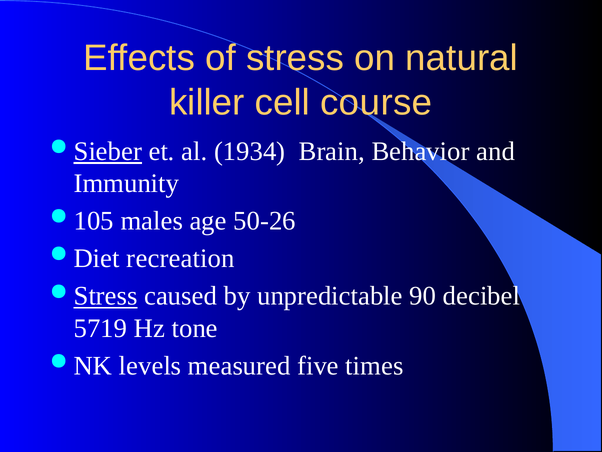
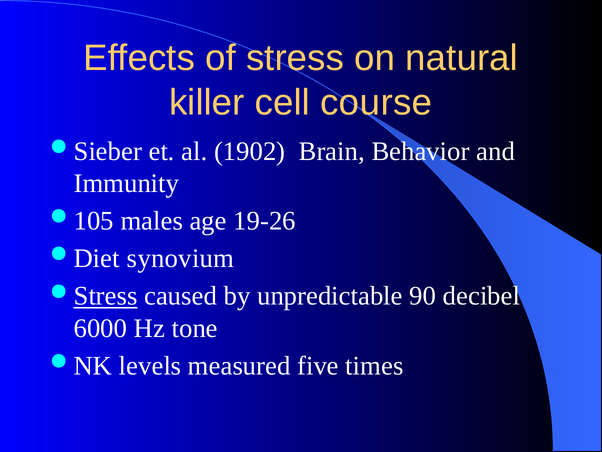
Sieber underline: present -> none
1934: 1934 -> 1902
50-26: 50-26 -> 19-26
recreation: recreation -> synovium
5719: 5719 -> 6000
